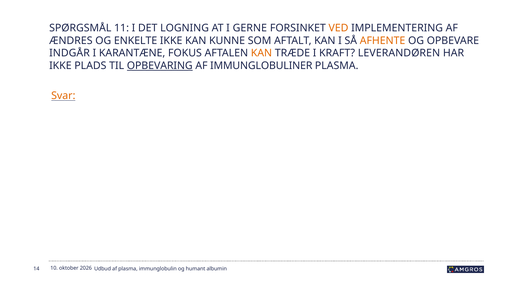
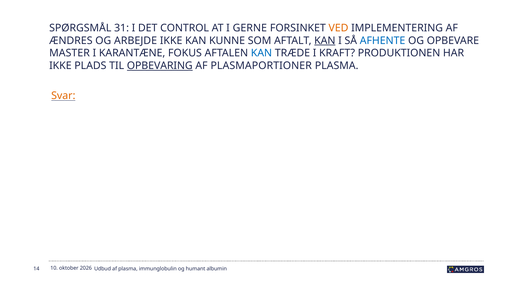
11: 11 -> 31
LOGNING: LOGNING -> CONTROL
ENKELTE: ENKELTE -> ARBEJDE
KAN at (325, 41) underline: none -> present
AFHENTE colour: orange -> blue
INDGÅR: INDGÅR -> MASTER
KAN at (261, 53) colour: orange -> blue
LEVERANDØREN: LEVERANDØREN -> PRODUKTIONEN
IMMUNGLOBULINER: IMMUNGLOBULINER -> PLASMAPORTIONER
